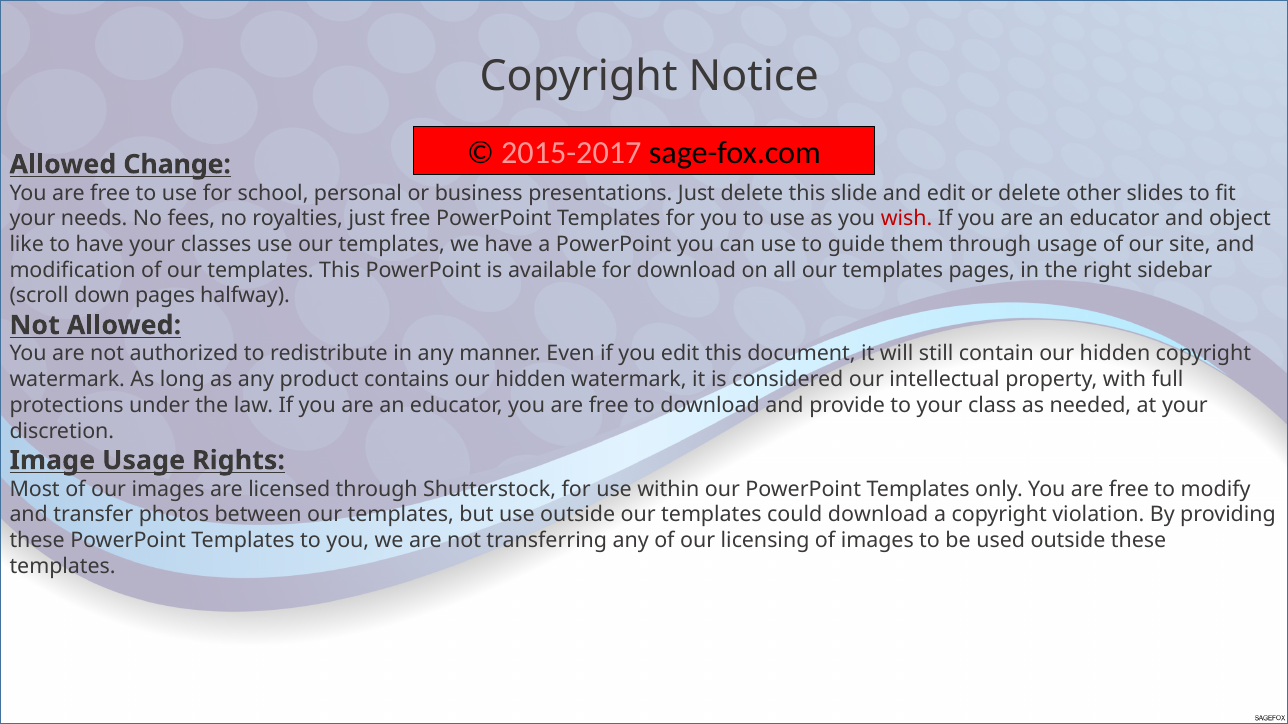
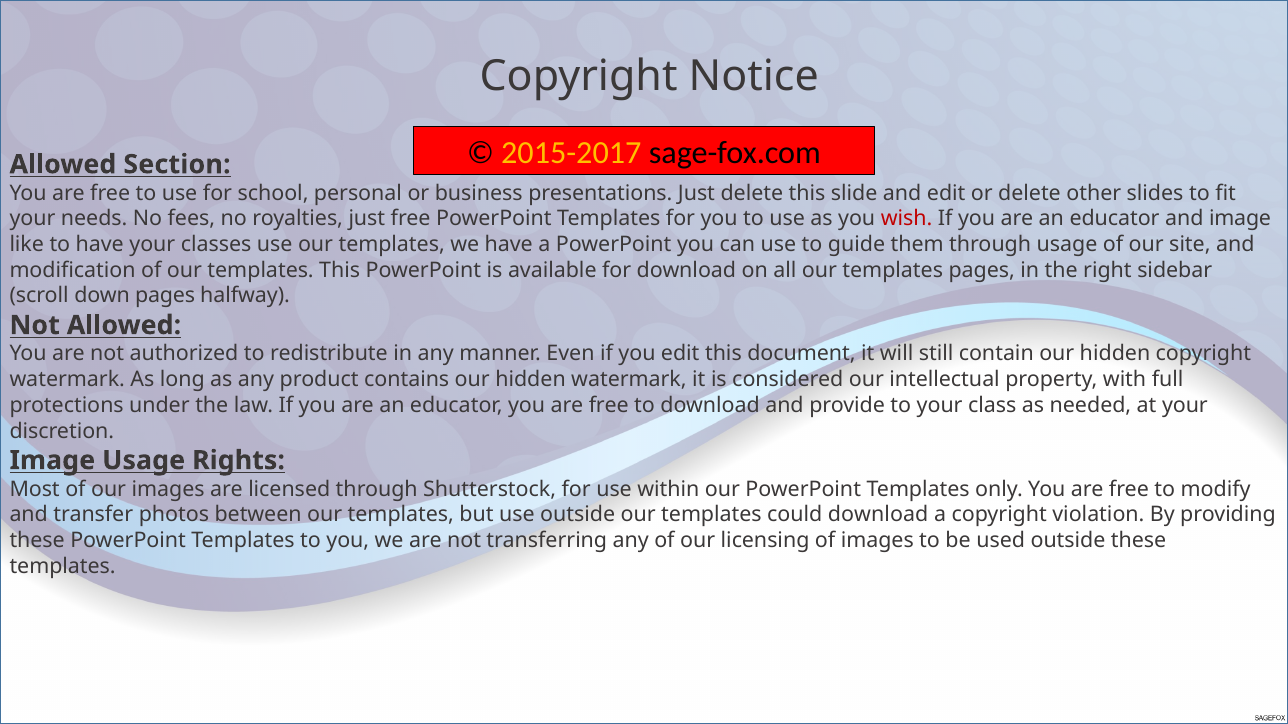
2015-2017 colour: pink -> yellow
Change: Change -> Section
and object: object -> image
